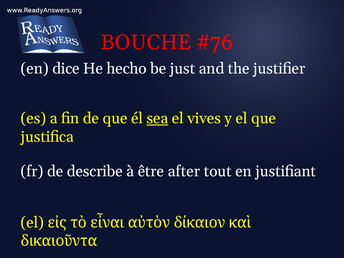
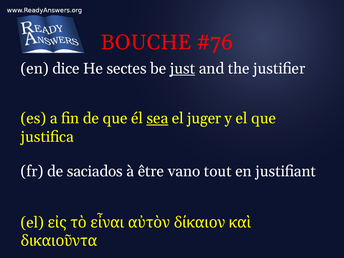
hecho: hecho -> sectes
just underline: none -> present
vives: vives -> juger
describe: describe -> saciados
after: after -> vano
